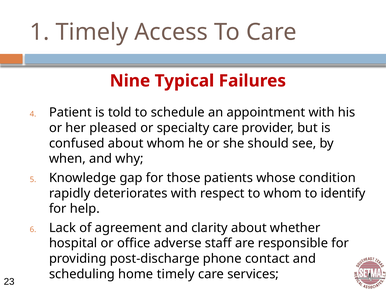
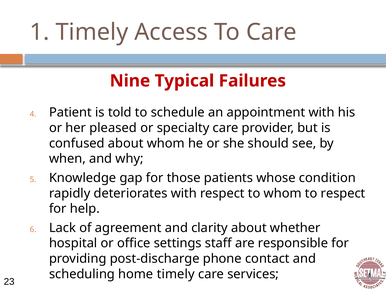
to identify: identify -> respect
adverse: adverse -> settings
